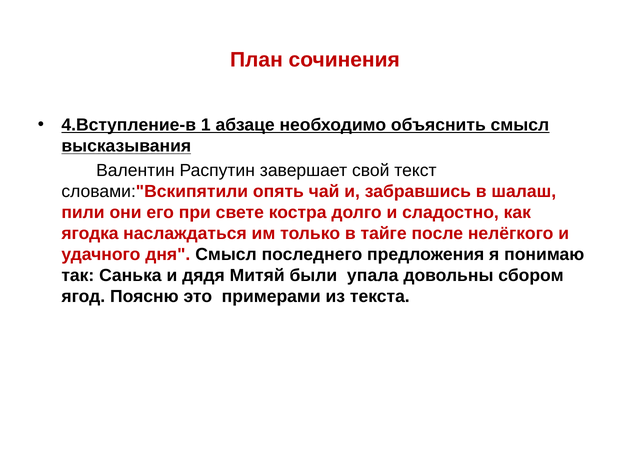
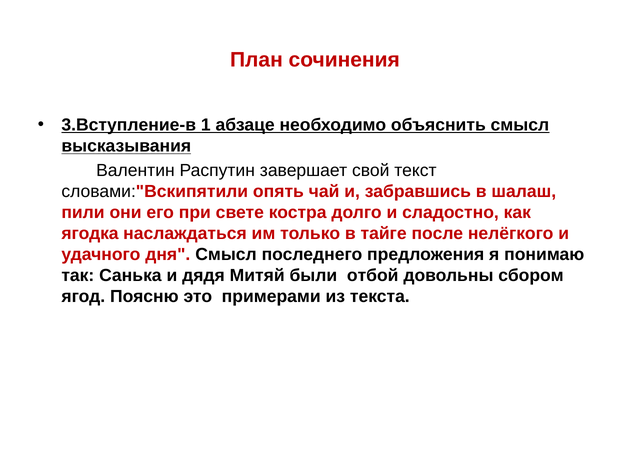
4.Вступление-в: 4.Вступление-в -> 3.Вступление-в
упала: упала -> отбой
